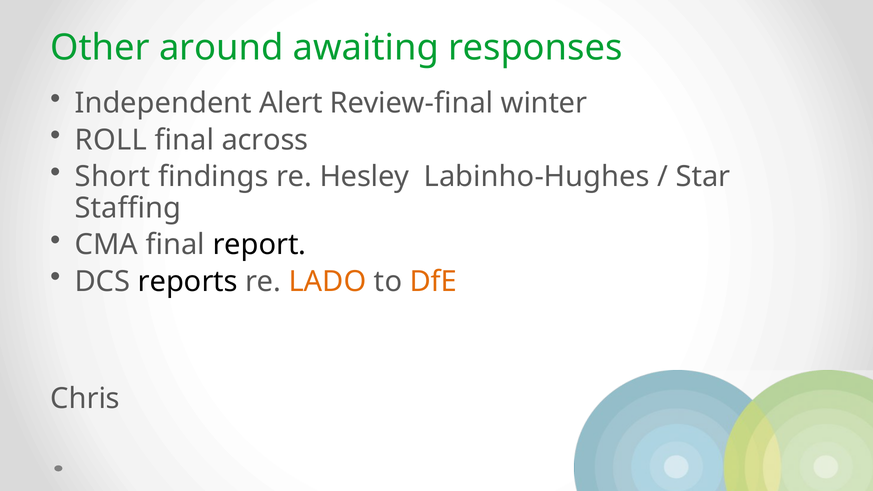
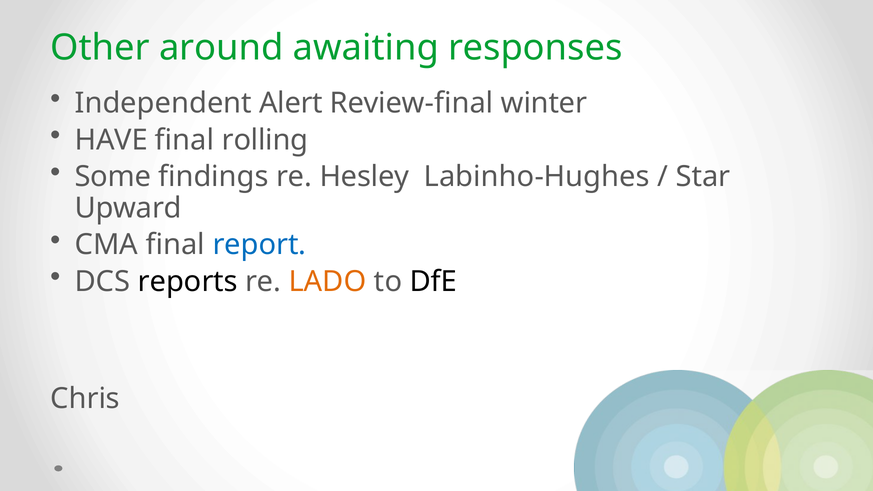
ROLL: ROLL -> HAVE
across: across -> rolling
Short: Short -> Some
Staffing: Staffing -> Upward
report colour: black -> blue
DfE colour: orange -> black
